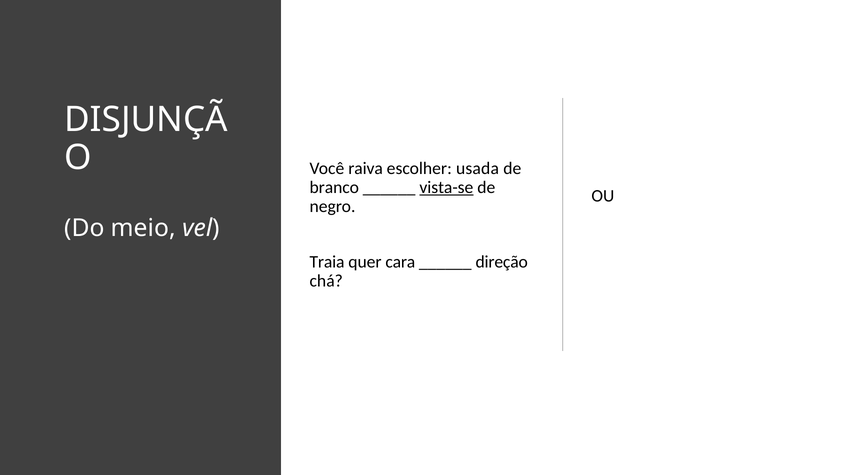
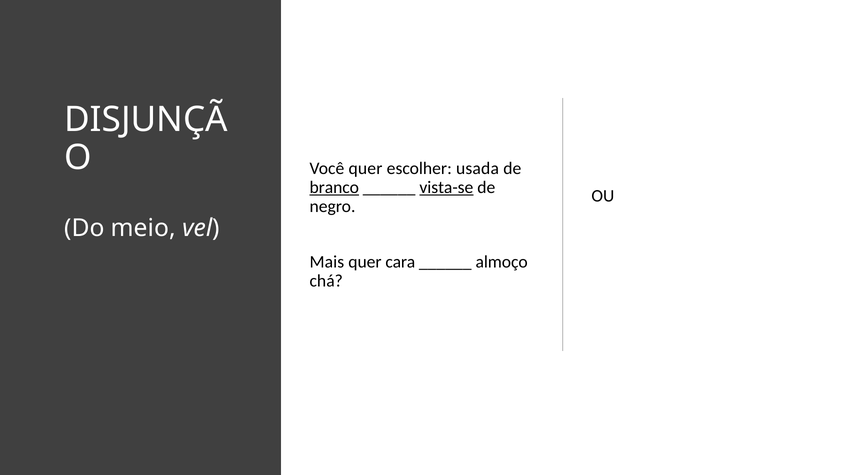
Você raiva: raiva -> quer
branco underline: none -> present
Traia: Traia -> Mais
direção: direção -> almoço
